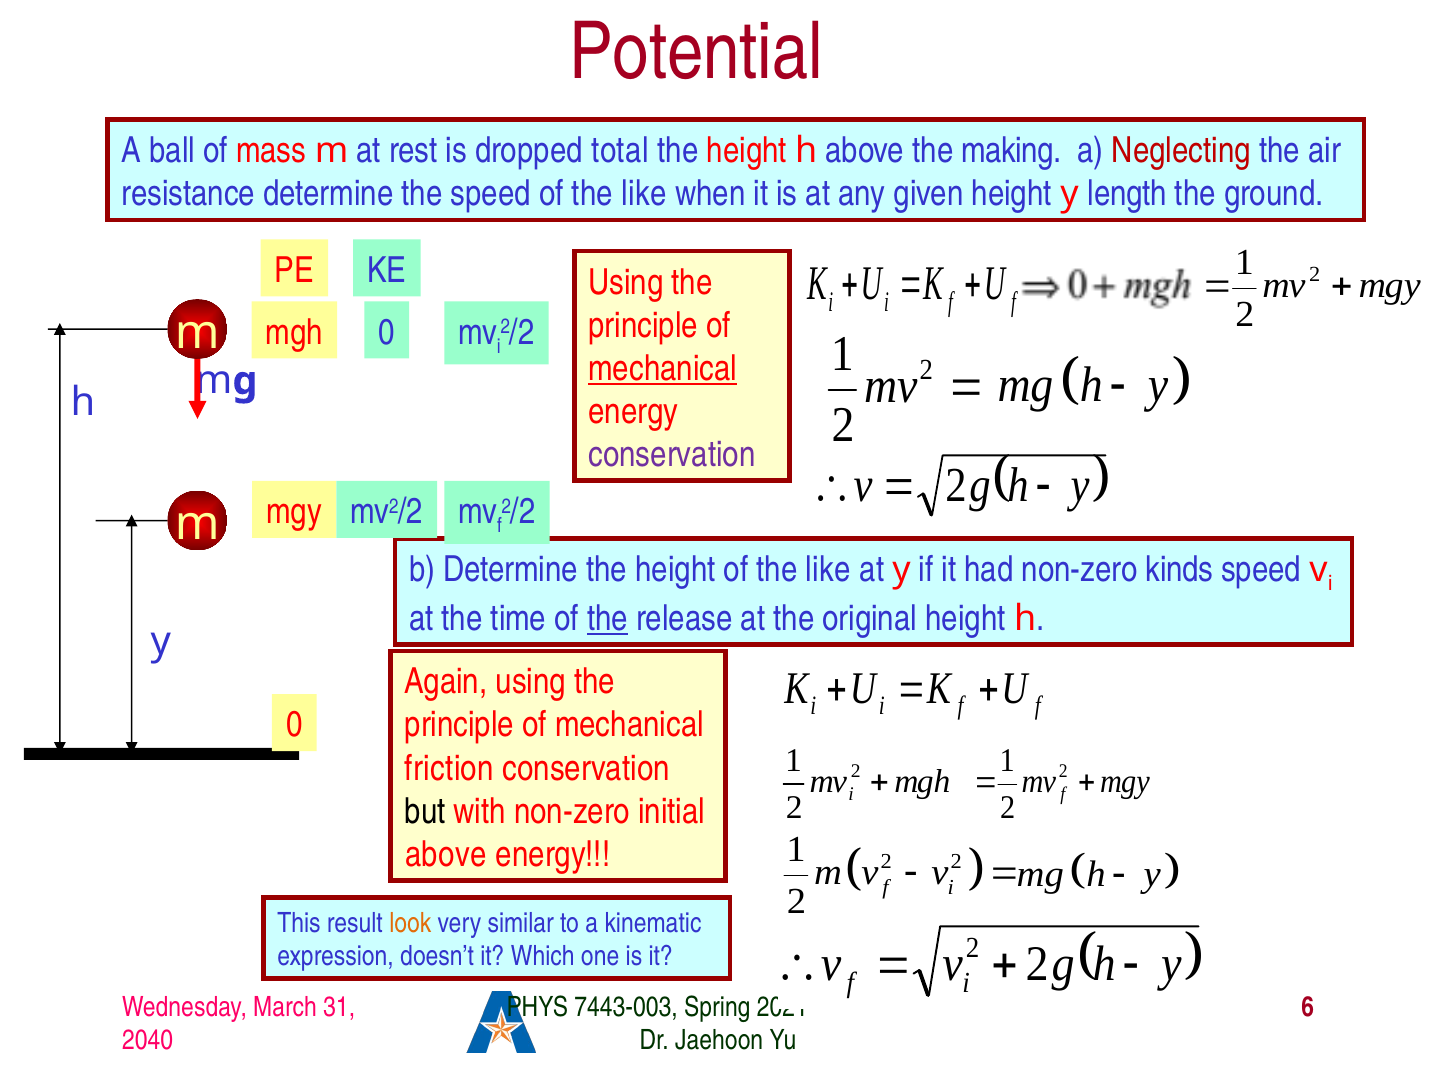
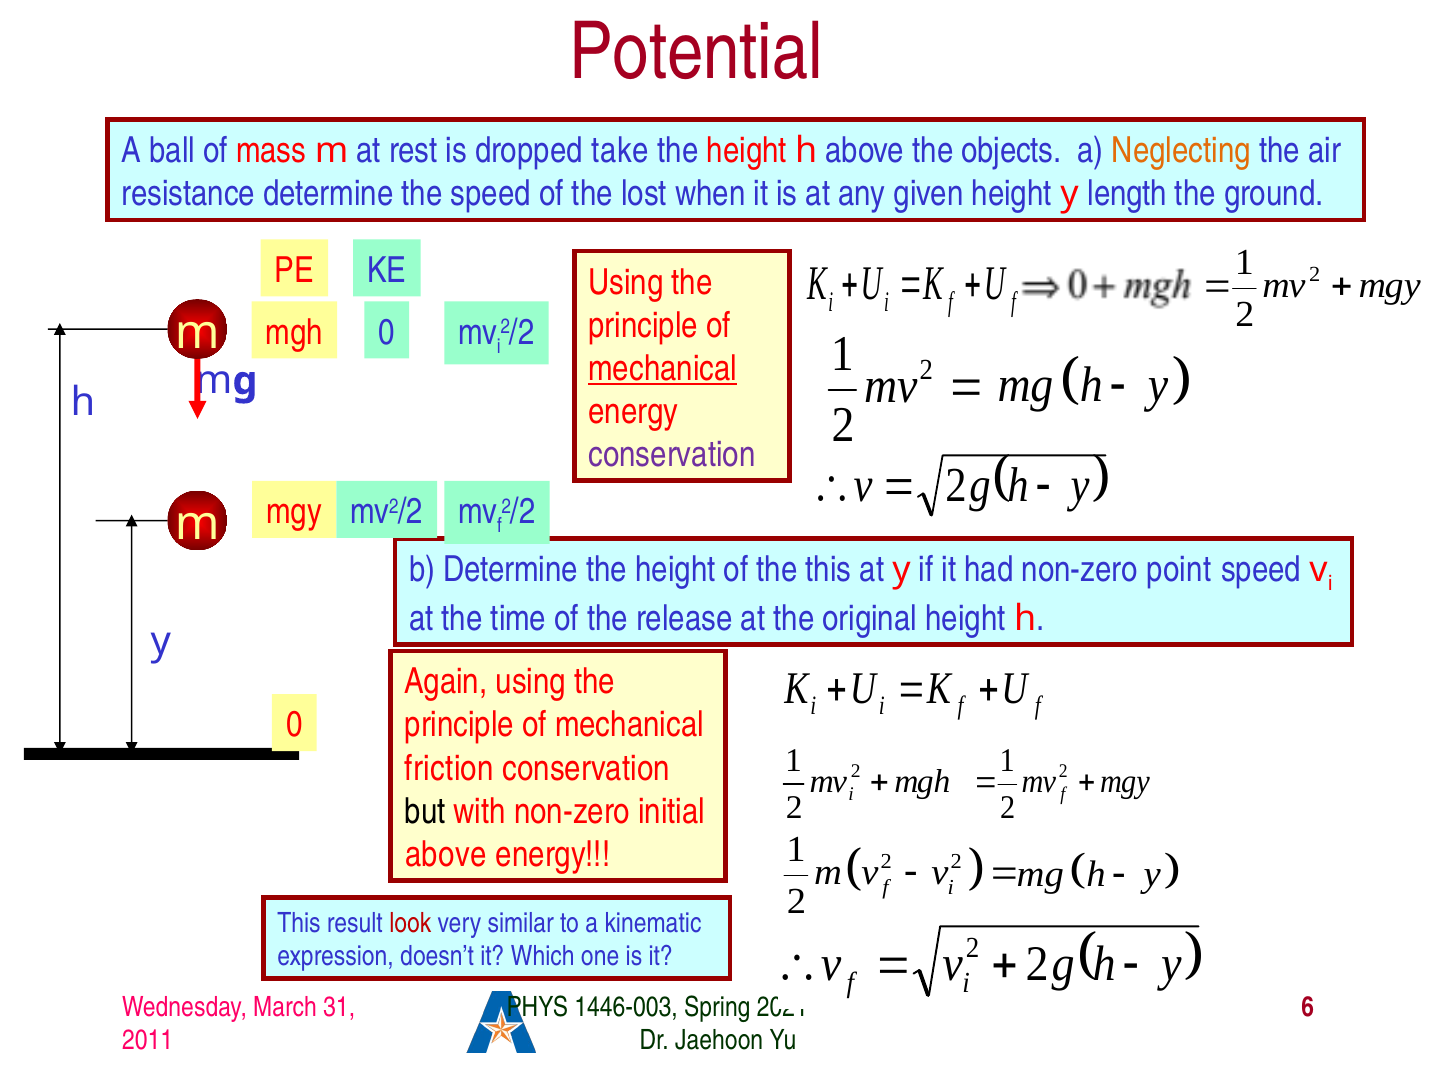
total: total -> take
making: making -> objects
Neglecting colour: red -> orange
speed of the like: like -> lost
like at (828, 570): like -> this
kinds: kinds -> point
the at (608, 619) underline: present -> none
look colour: orange -> red
7443-003: 7443-003 -> 1446-003
2040: 2040 -> 2011
